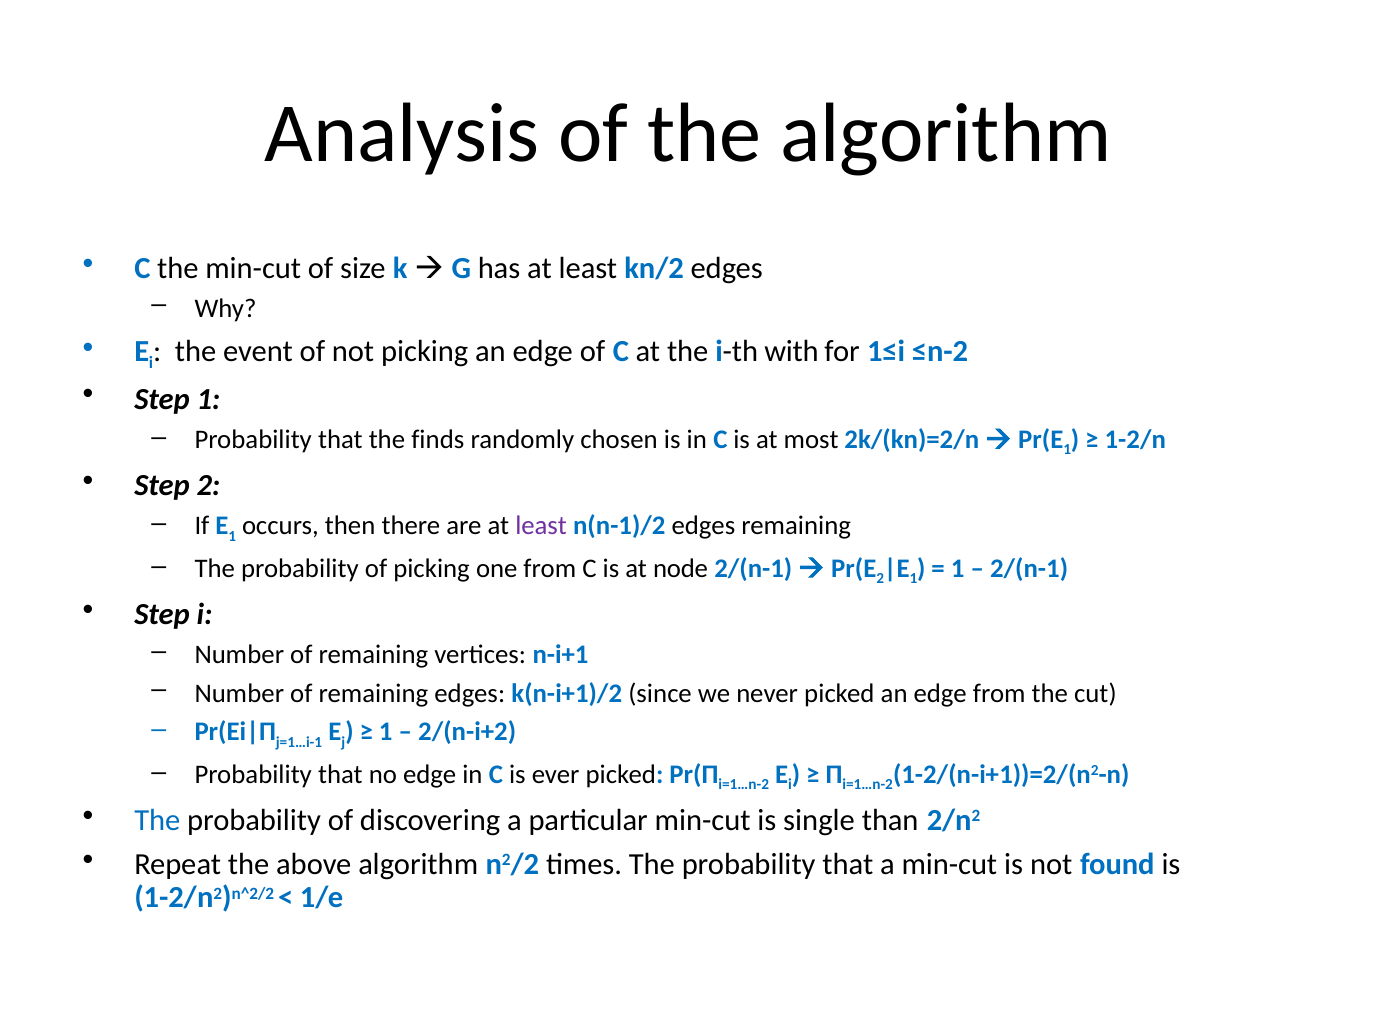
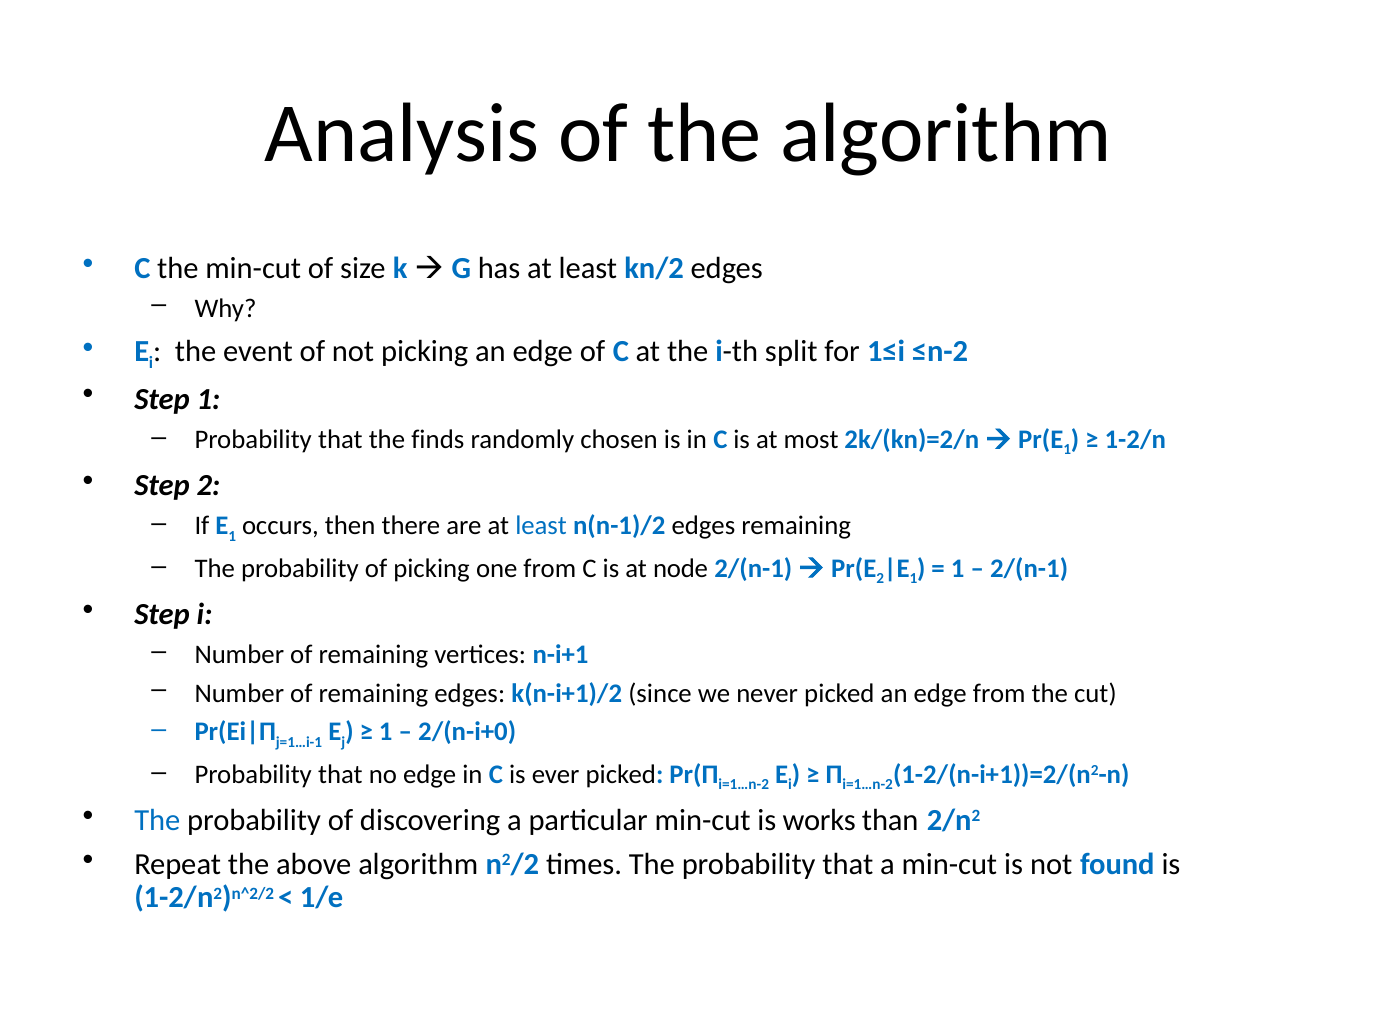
with: with -> split
least at (541, 526) colour: purple -> blue
2/(n-i+2: 2/(n-i+2 -> 2/(n-i+0
single: single -> works
